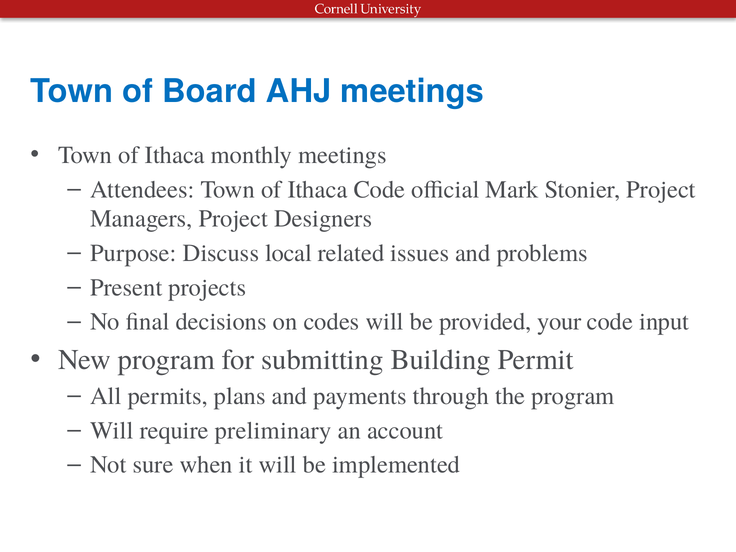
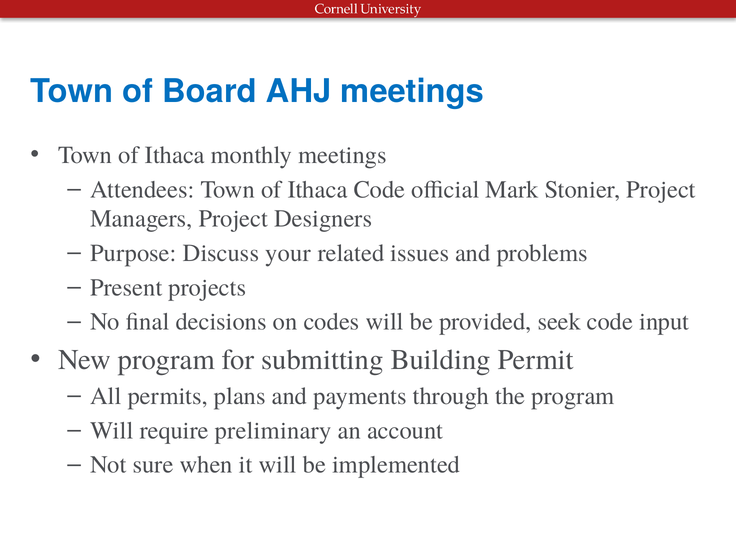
local: local -> your
your: your -> seek
